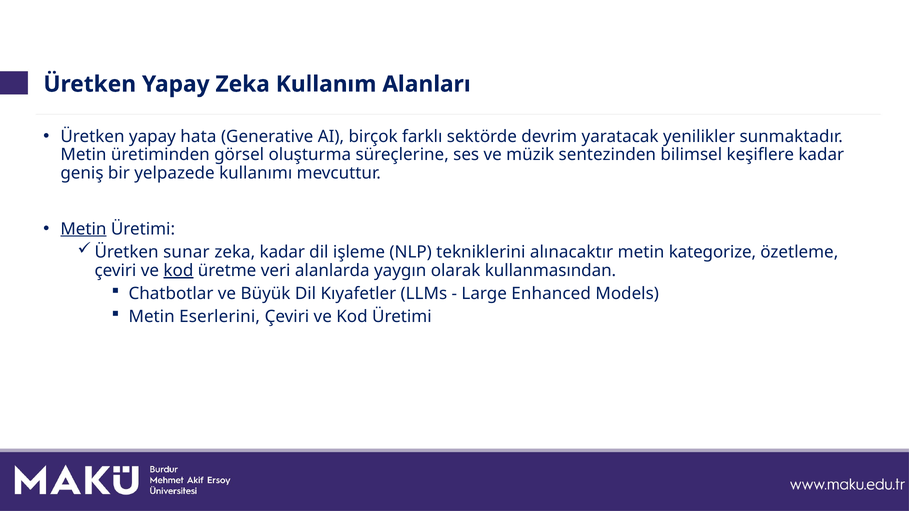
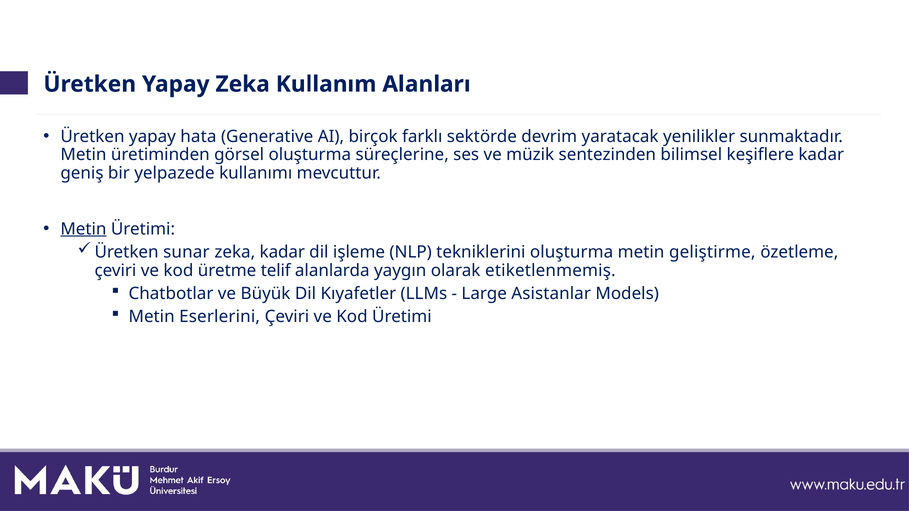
tekniklerini alınacaktır: alınacaktır -> oluşturma
kategorize: kategorize -> geliştirme
kod at (178, 271) underline: present -> none
veri: veri -> telif
kullanmasından: kullanmasından -> etiketlenmemiş
Enhanced: Enhanced -> Asistanlar
